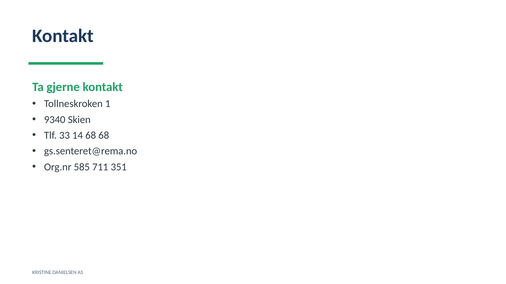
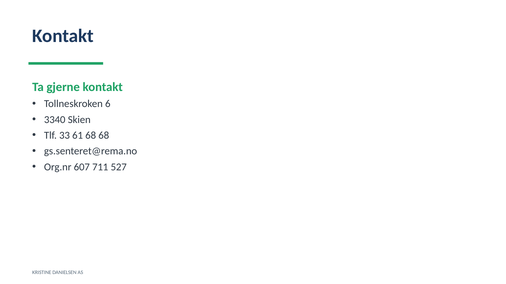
1: 1 -> 6
9340: 9340 -> 3340
14: 14 -> 61
585: 585 -> 607
351: 351 -> 527
